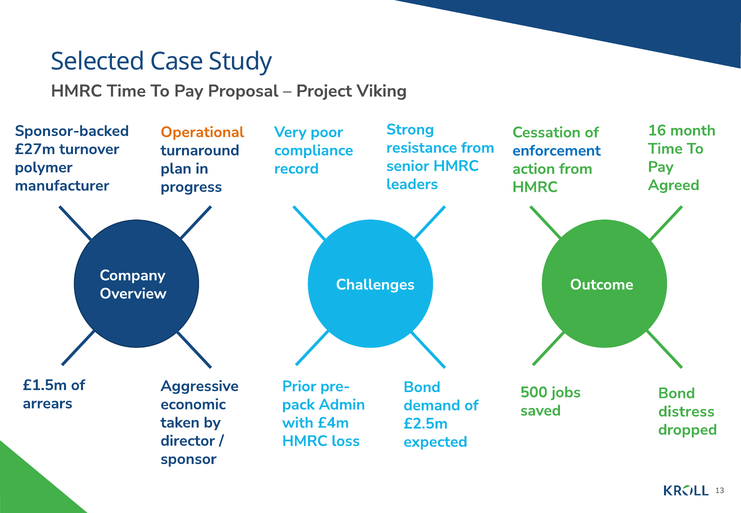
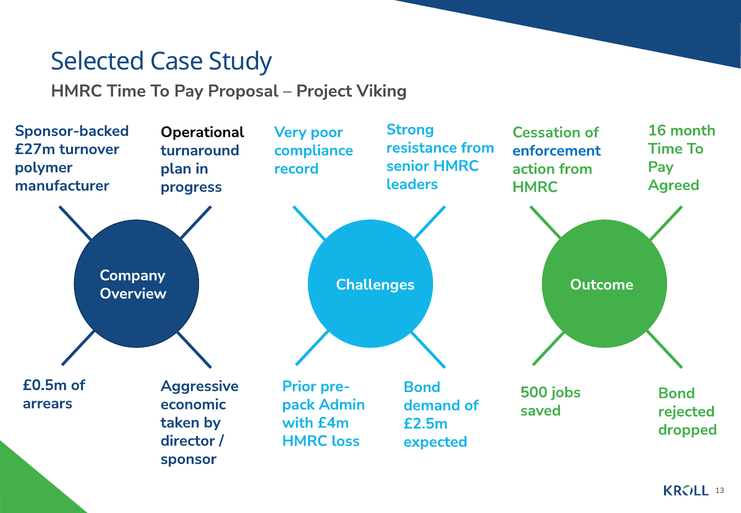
Operational colour: orange -> black
£1.5m: £1.5m -> £0.5m
distress: distress -> rejected
